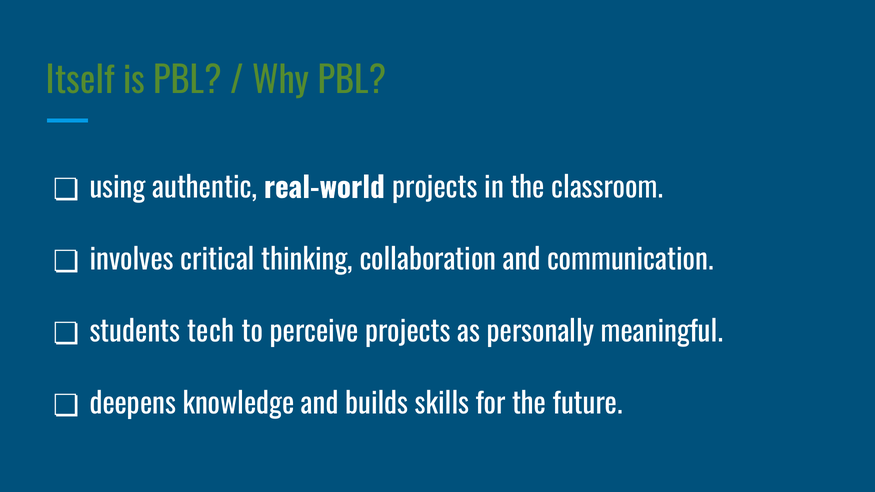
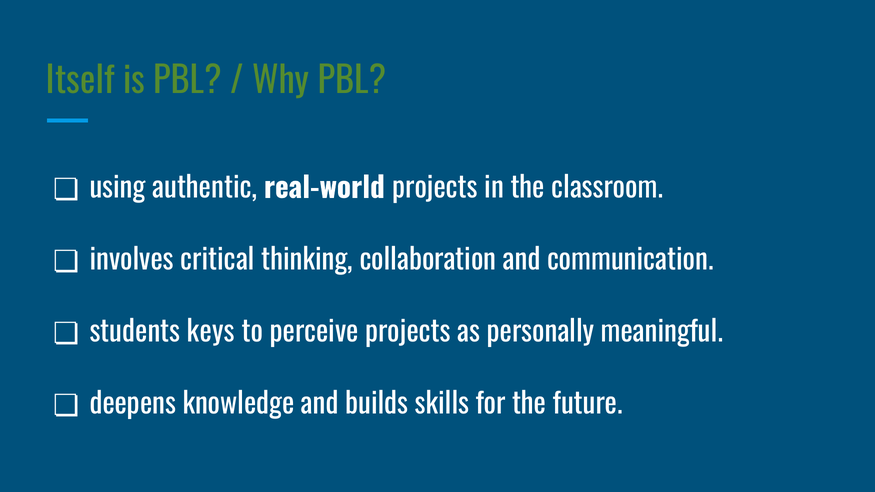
tech: tech -> keys
